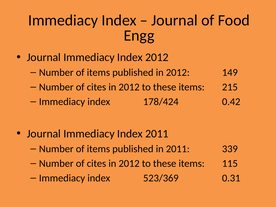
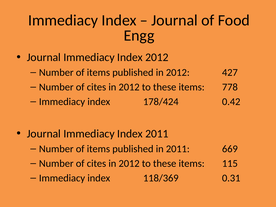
149: 149 -> 427
215: 215 -> 778
339: 339 -> 669
523/369: 523/369 -> 118/369
